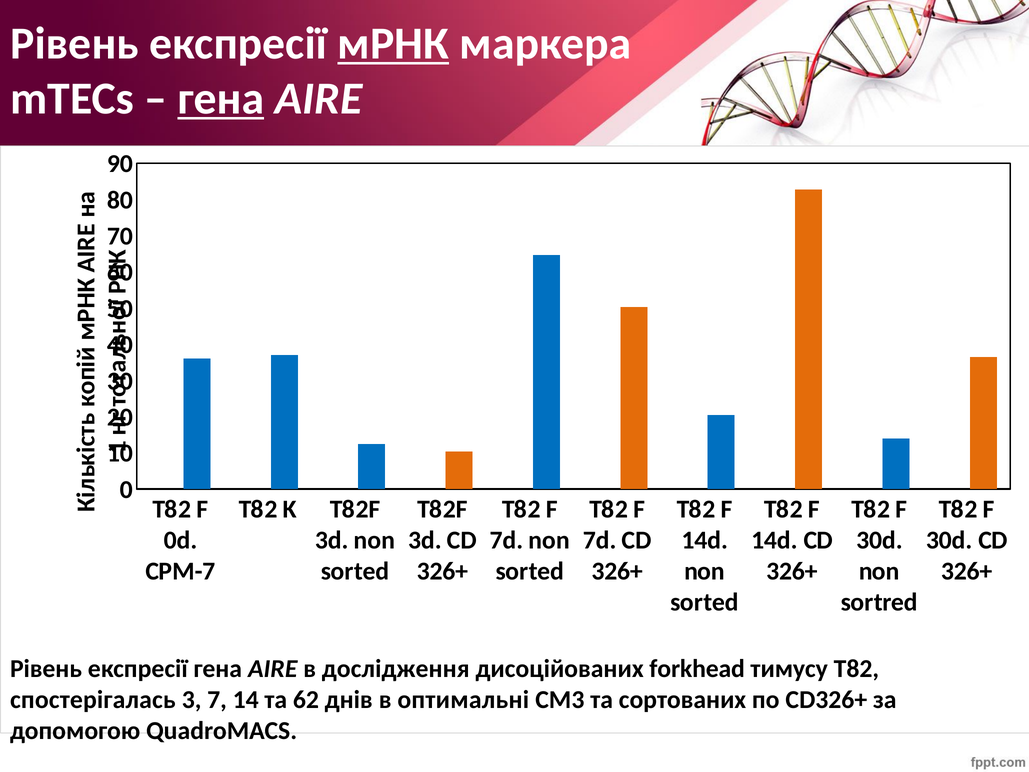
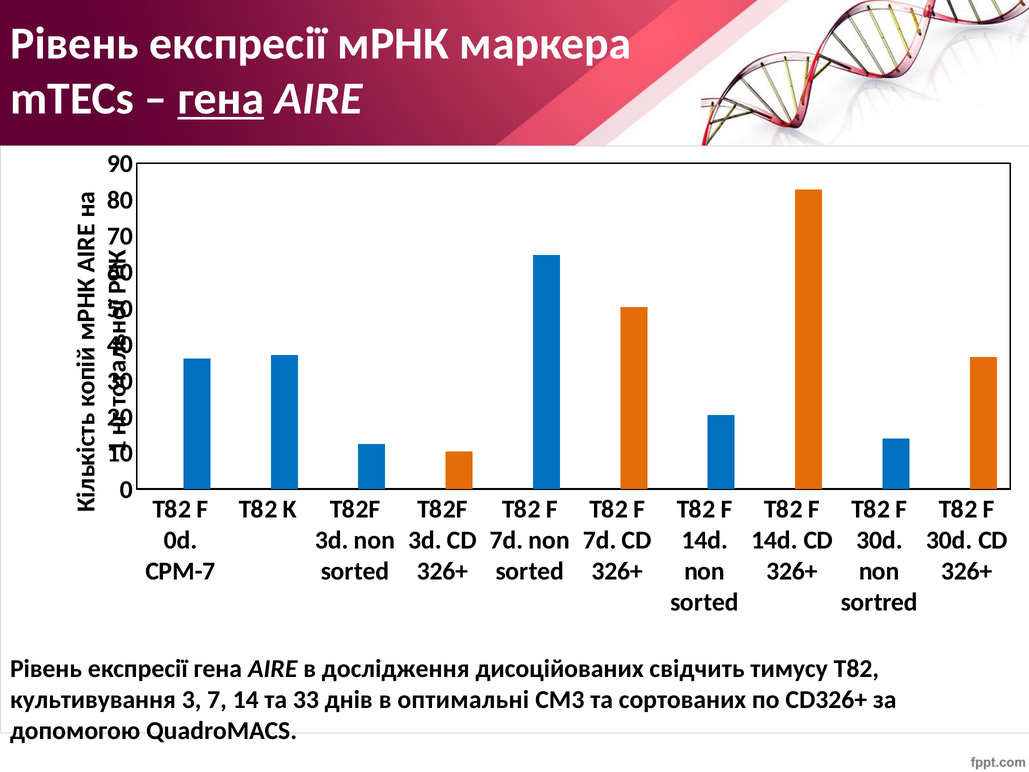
мРНК underline: present -> none
forkhead: forkhead -> свідчить
спостерігалась: спостерігалась -> культивування
62: 62 -> 33
